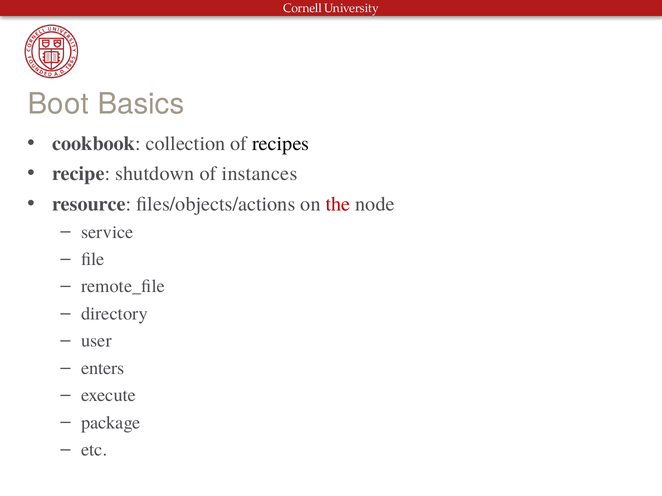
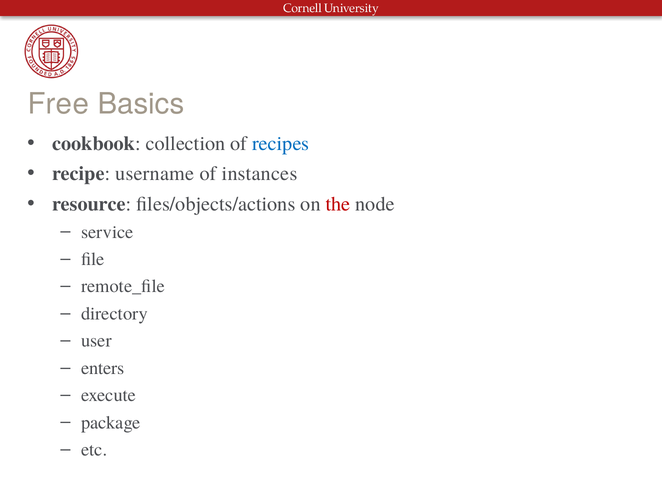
Boot: Boot -> Free
recipes colour: black -> blue
shutdown: shutdown -> username
